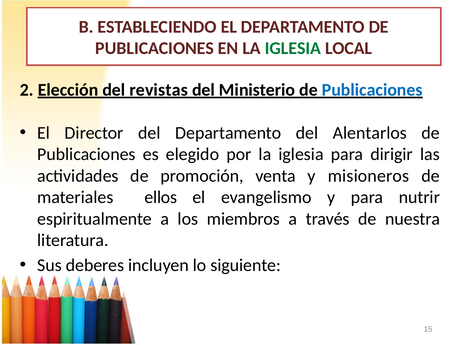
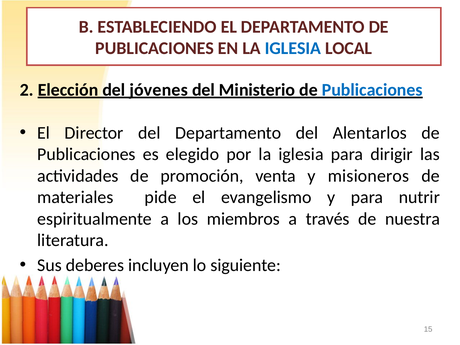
IGLESIA at (293, 48) colour: green -> blue
revistas: revistas -> jóvenes
ellos: ellos -> pide
